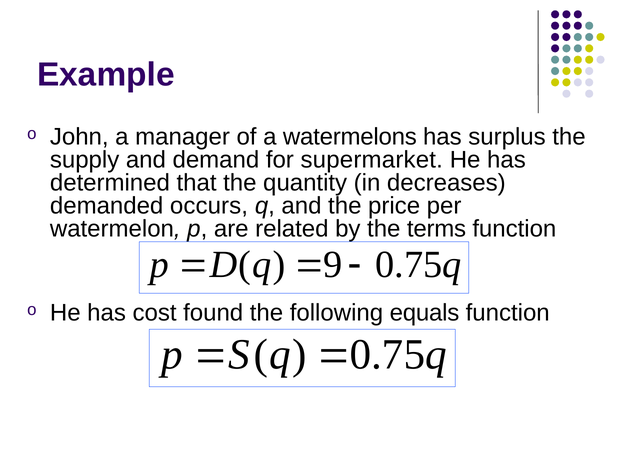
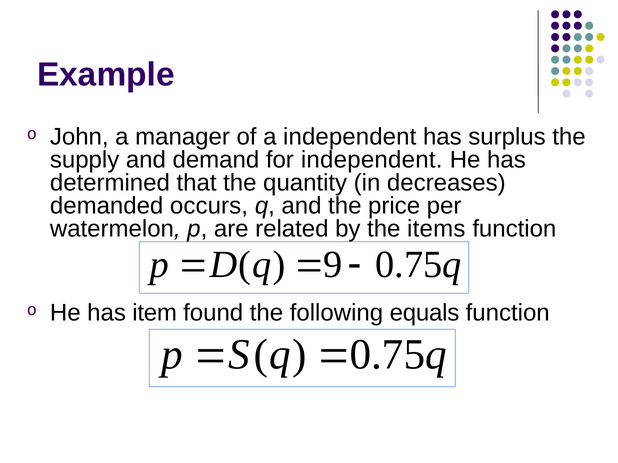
a watermelons: watermelons -> independent
for supermarket: supermarket -> independent
terms: terms -> items
cost: cost -> item
